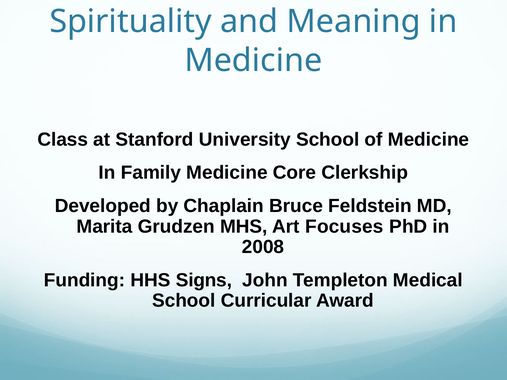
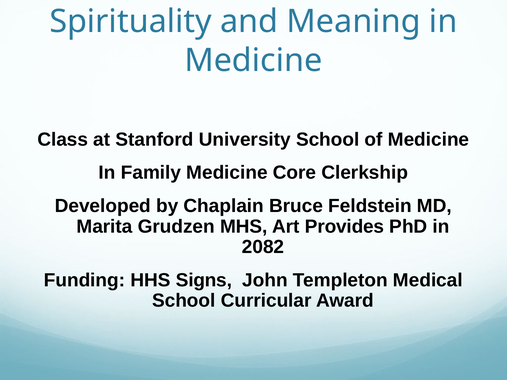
Focuses: Focuses -> Provides
2008: 2008 -> 2082
